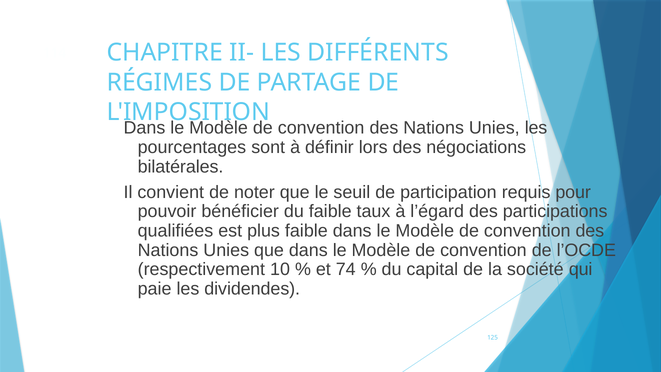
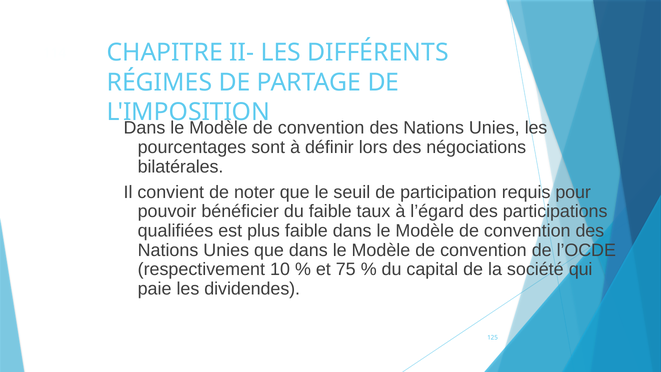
74: 74 -> 75
